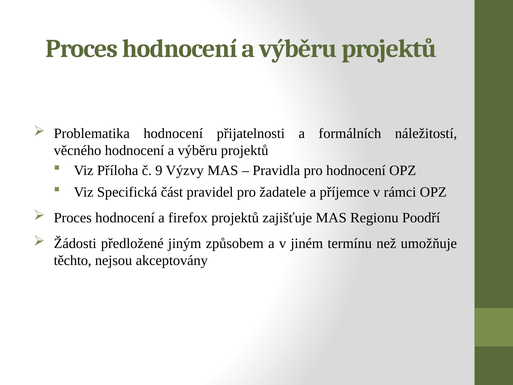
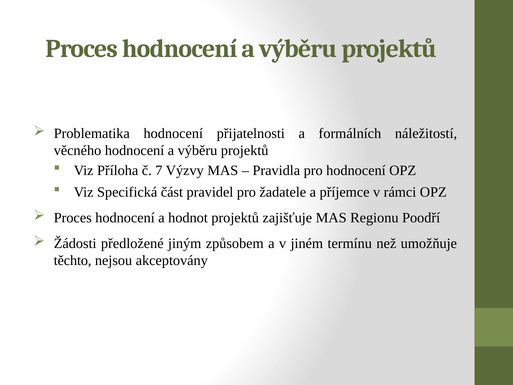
9: 9 -> 7
firefox: firefox -> hodnot
